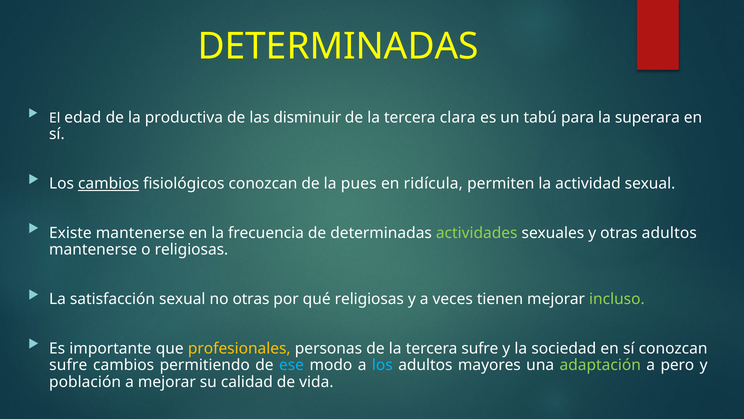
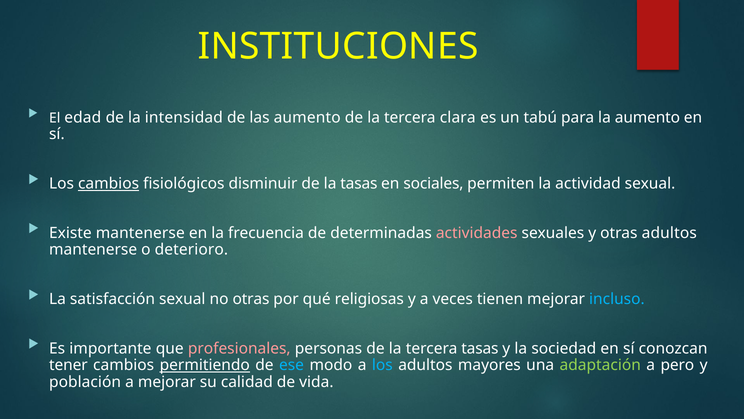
DETERMINADAS at (338, 47): DETERMINADAS -> INSTITUCIONES
productiva: productiva -> intensidad
las disminuir: disminuir -> aumento
la superara: superara -> aumento
fisiológicos conozcan: conozcan -> disminuir
la pues: pues -> tasas
ridícula: ridícula -> sociales
actividades colour: light green -> pink
o religiosas: religiosas -> deterioro
incluso colour: light green -> light blue
profesionales colour: yellow -> pink
tercera sufre: sufre -> tasas
sufre at (68, 365): sufre -> tener
permitiendo underline: none -> present
